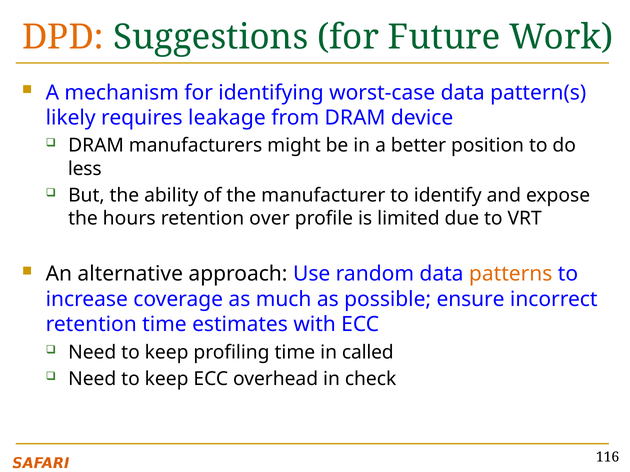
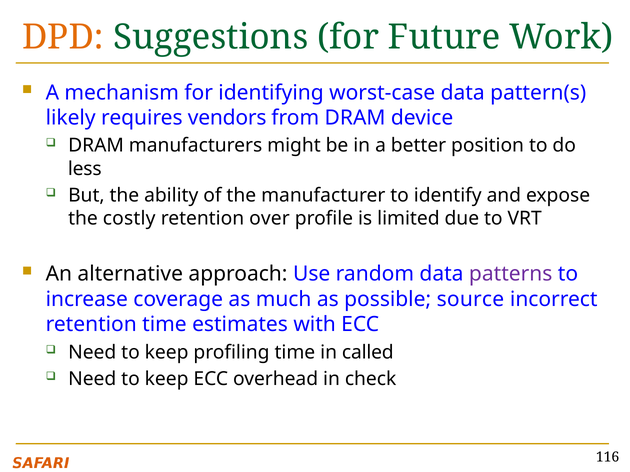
leakage: leakage -> vendors
hours: hours -> costly
patterns colour: orange -> purple
ensure: ensure -> source
